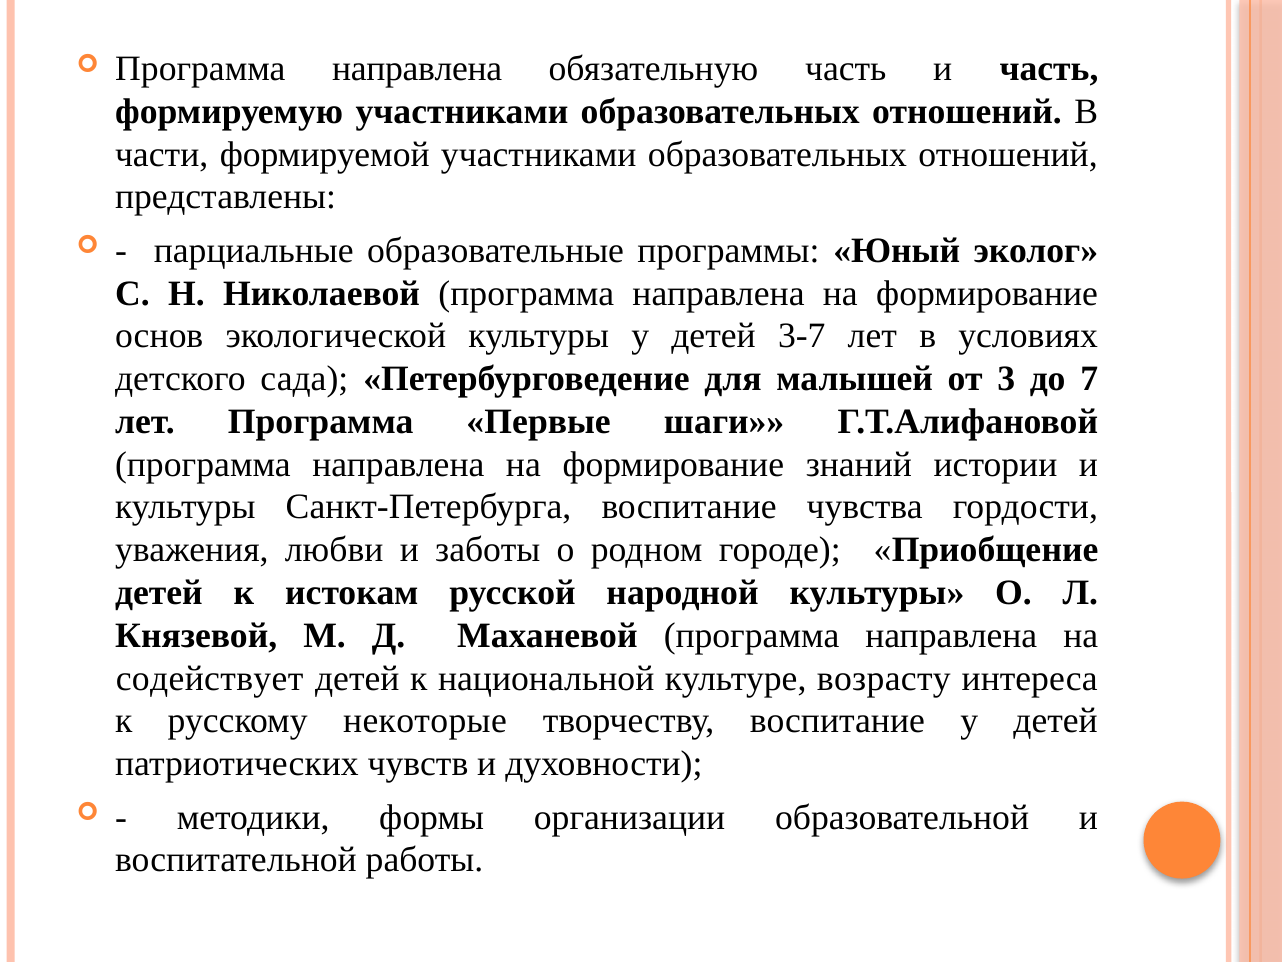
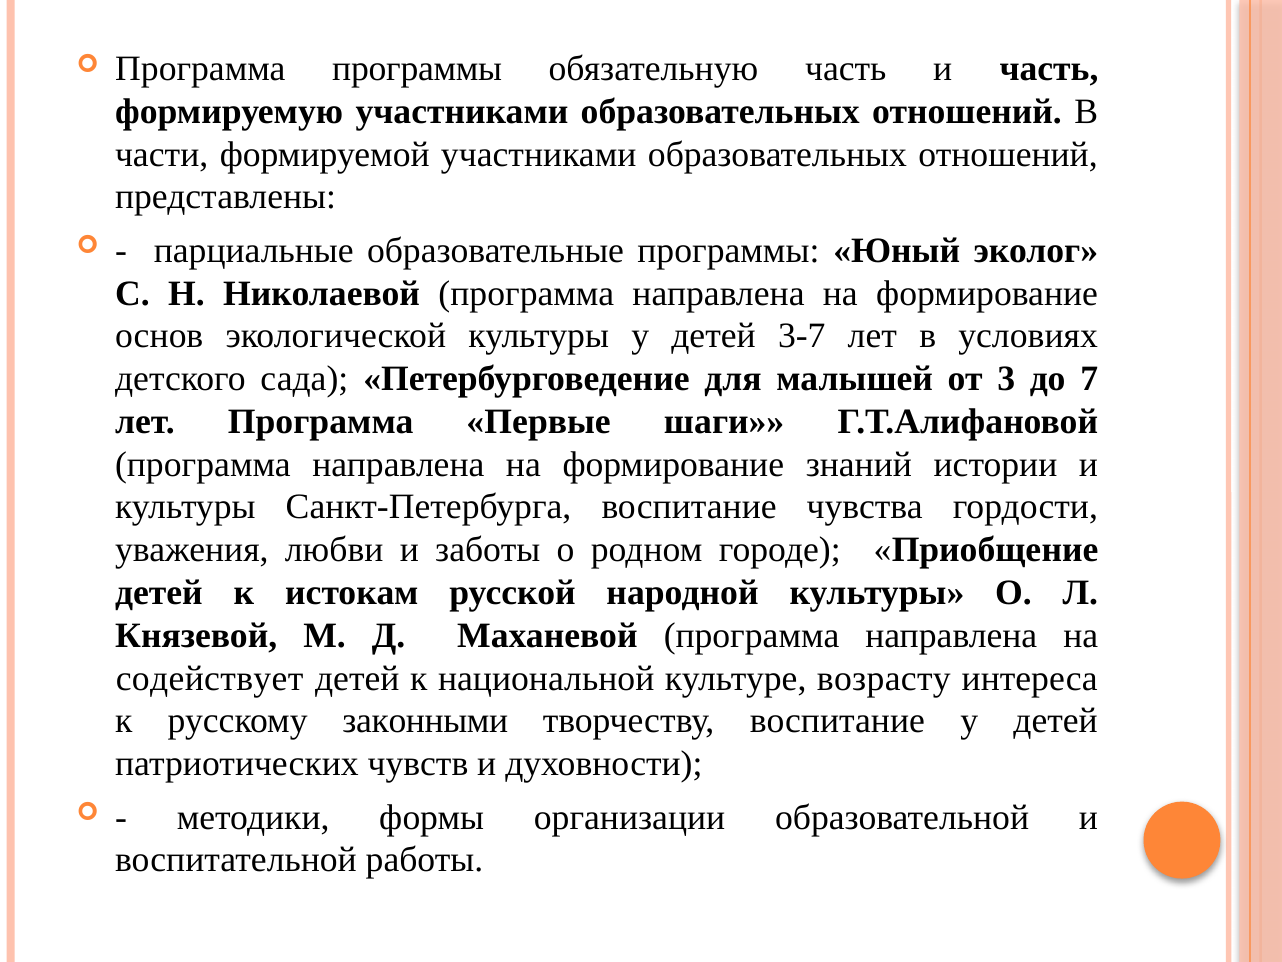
направлена at (417, 69): направлена -> программы
некоторые: некоторые -> законными
